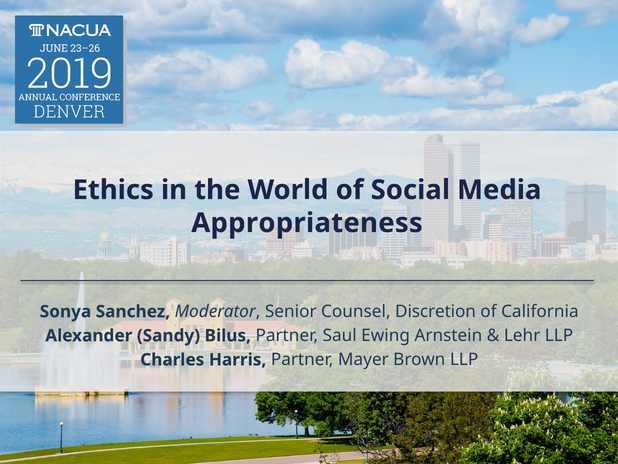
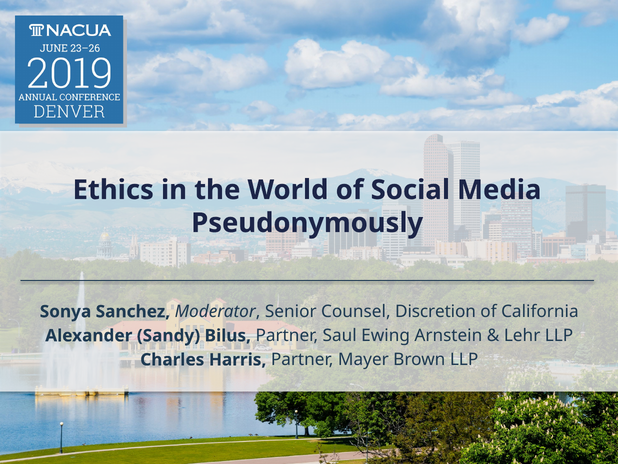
Appropriateness: Appropriateness -> Pseudonymously
